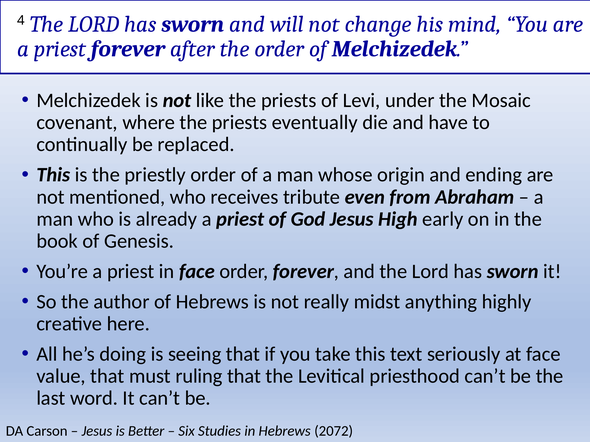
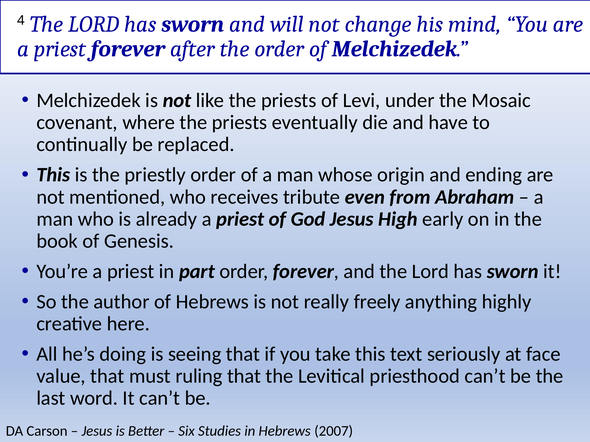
in face: face -> part
midst: midst -> freely
2072: 2072 -> 2007
